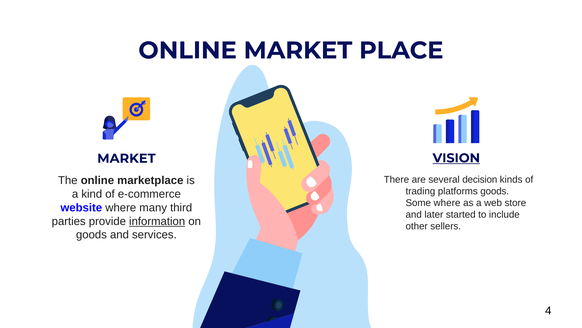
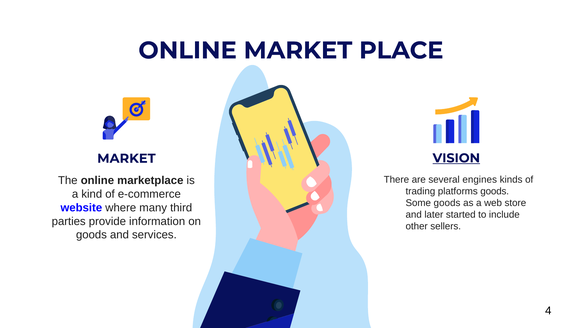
decision: decision -> engines
Some where: where -> goods
information underline: present -> none
